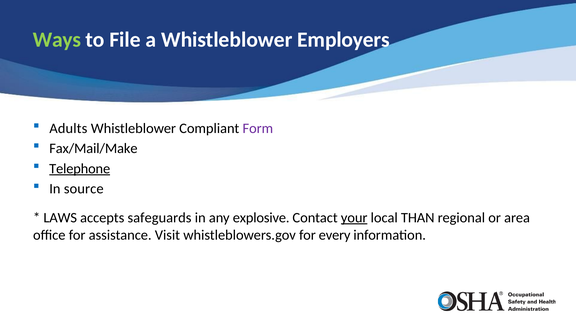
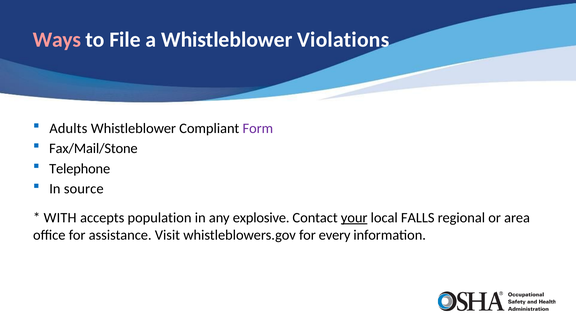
Ways colour: light green -> pink
Employers: Employers -> Violations
Fax/Mail/Make: Fax/Mail/Make -> Fax/Mail/Stone
Telephone underline: present -> none
LAWS: LAWS -> WITH
safeguards: safeguards -> population
THAN: THAN -> FALLS
